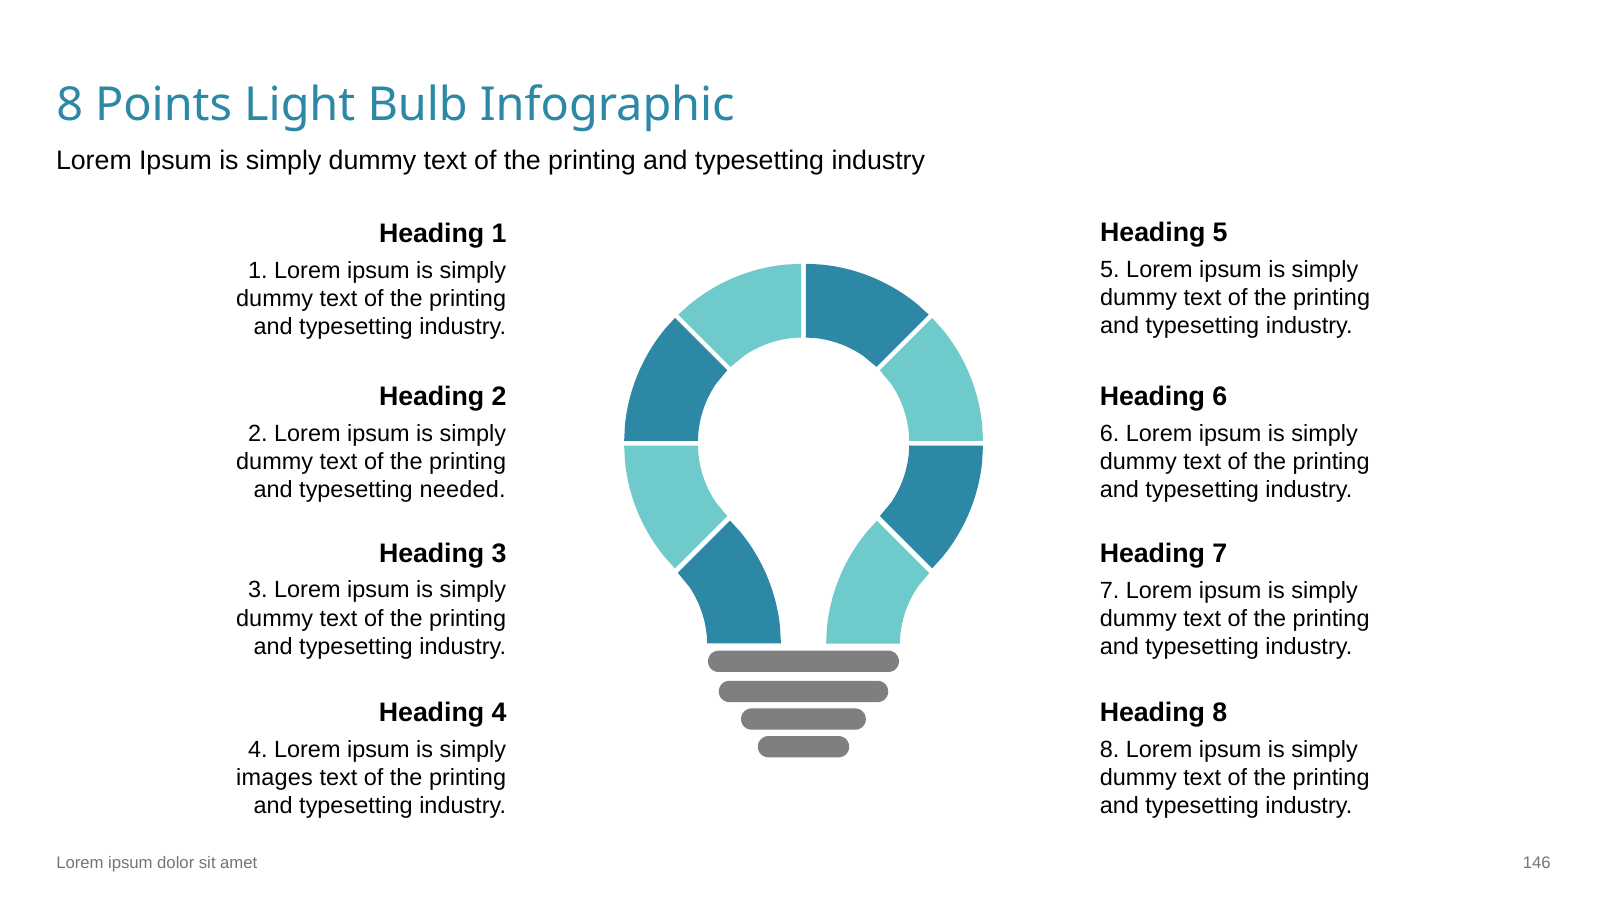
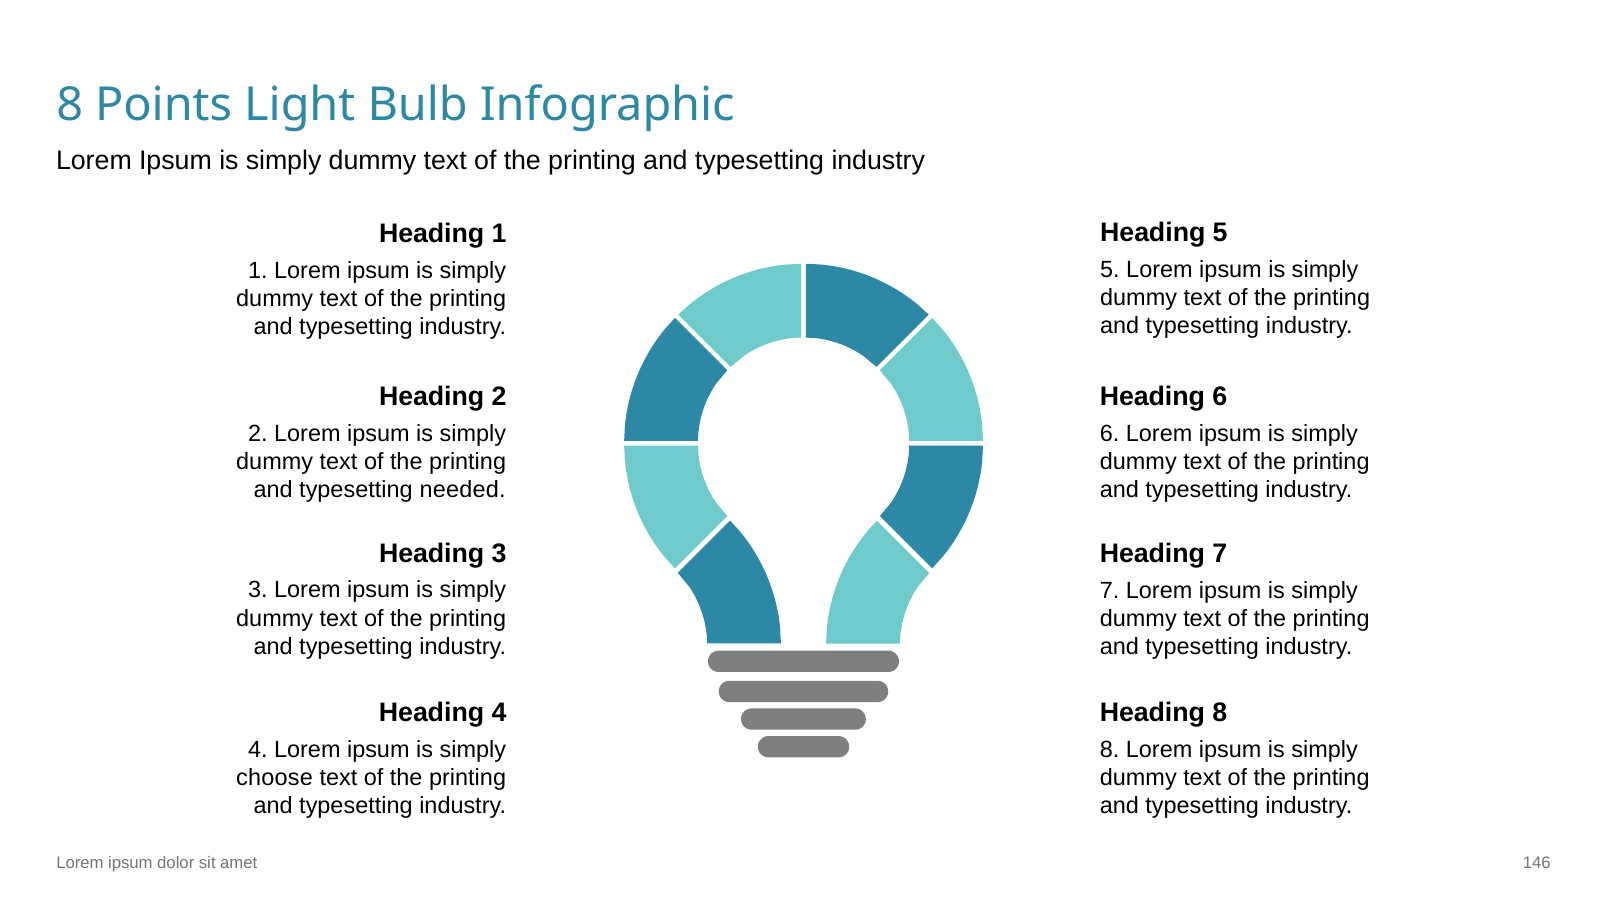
images: images -> choose
